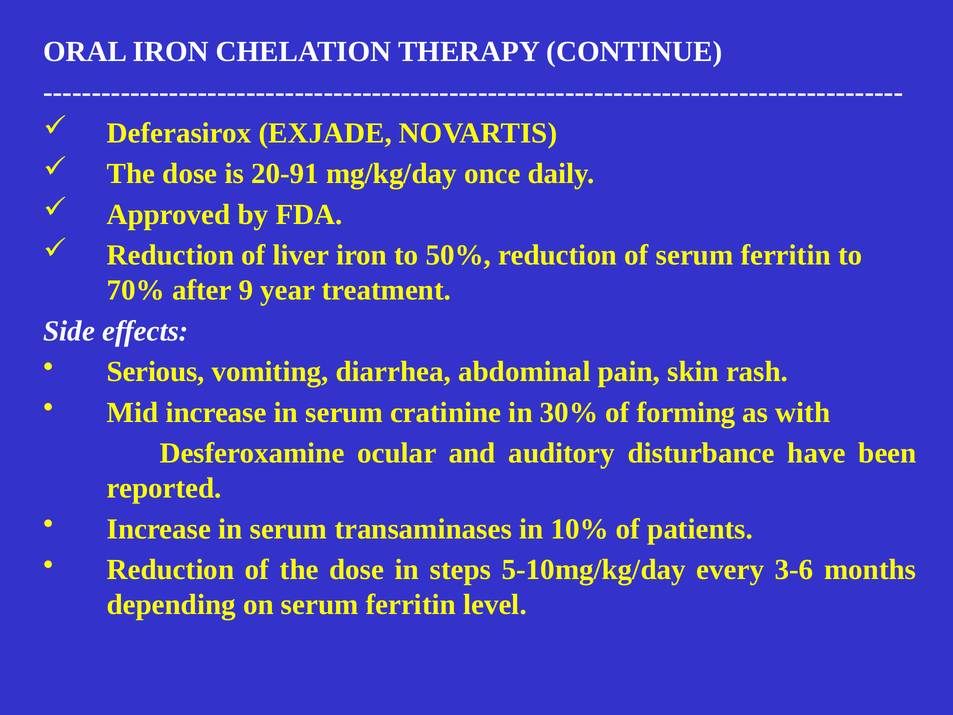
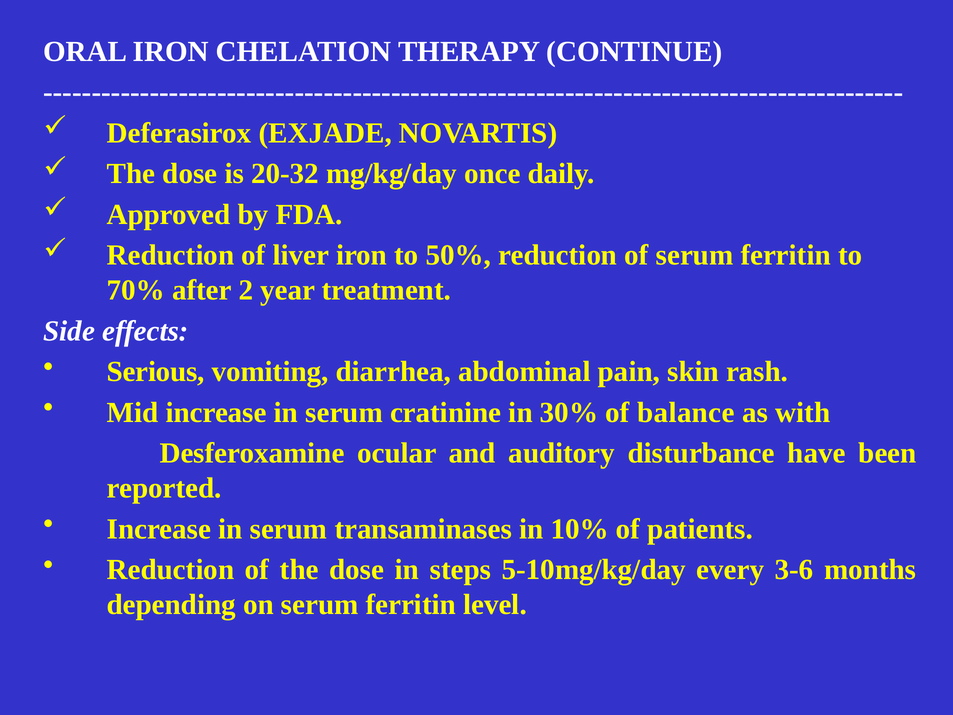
20-91: 20-91 -> 20-32
9: 9 -> 2
forming: forming -> balance
